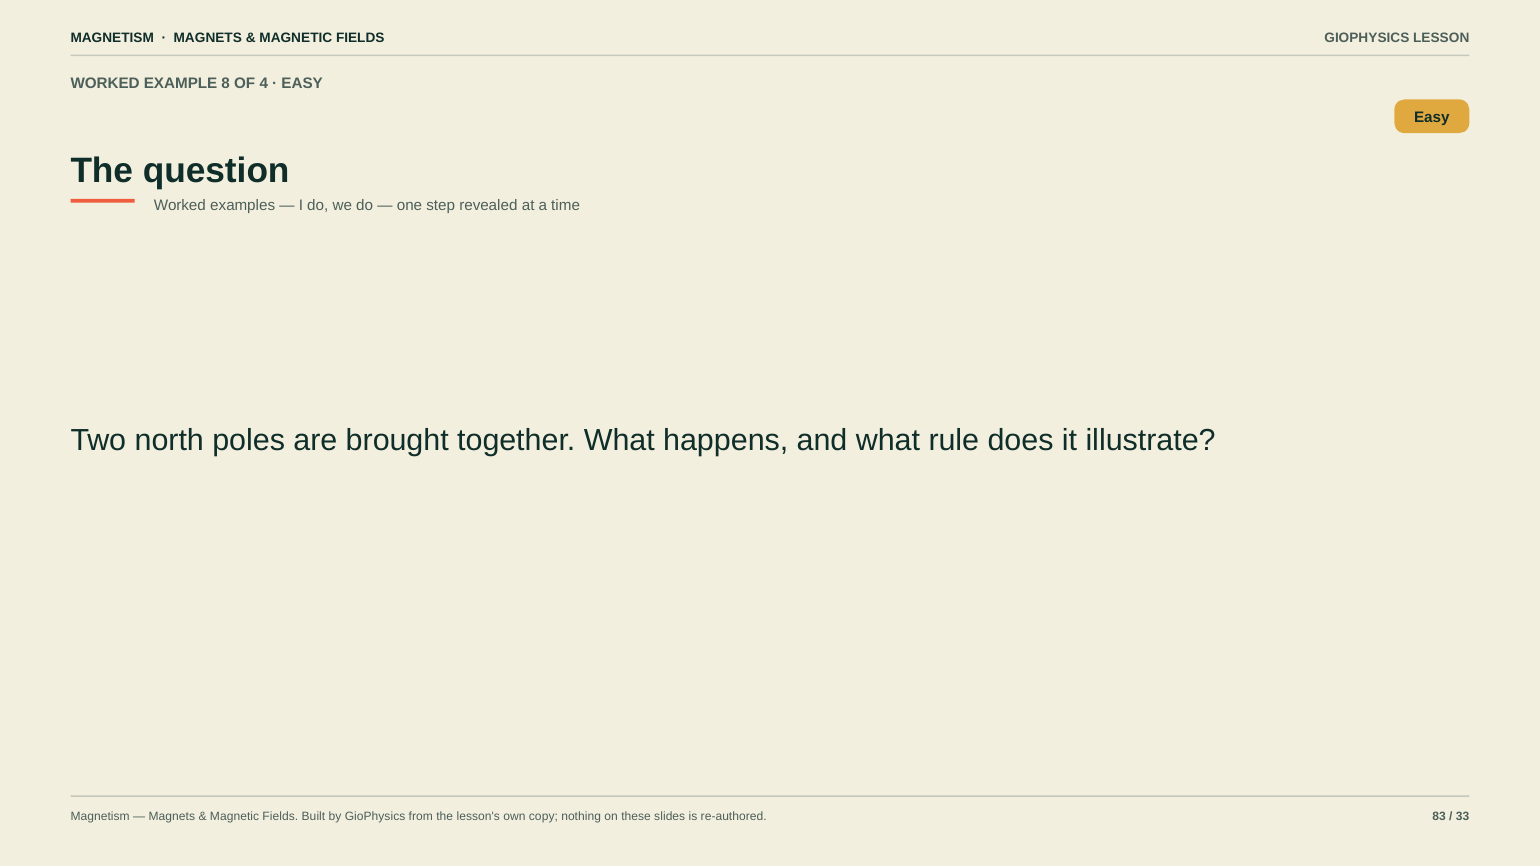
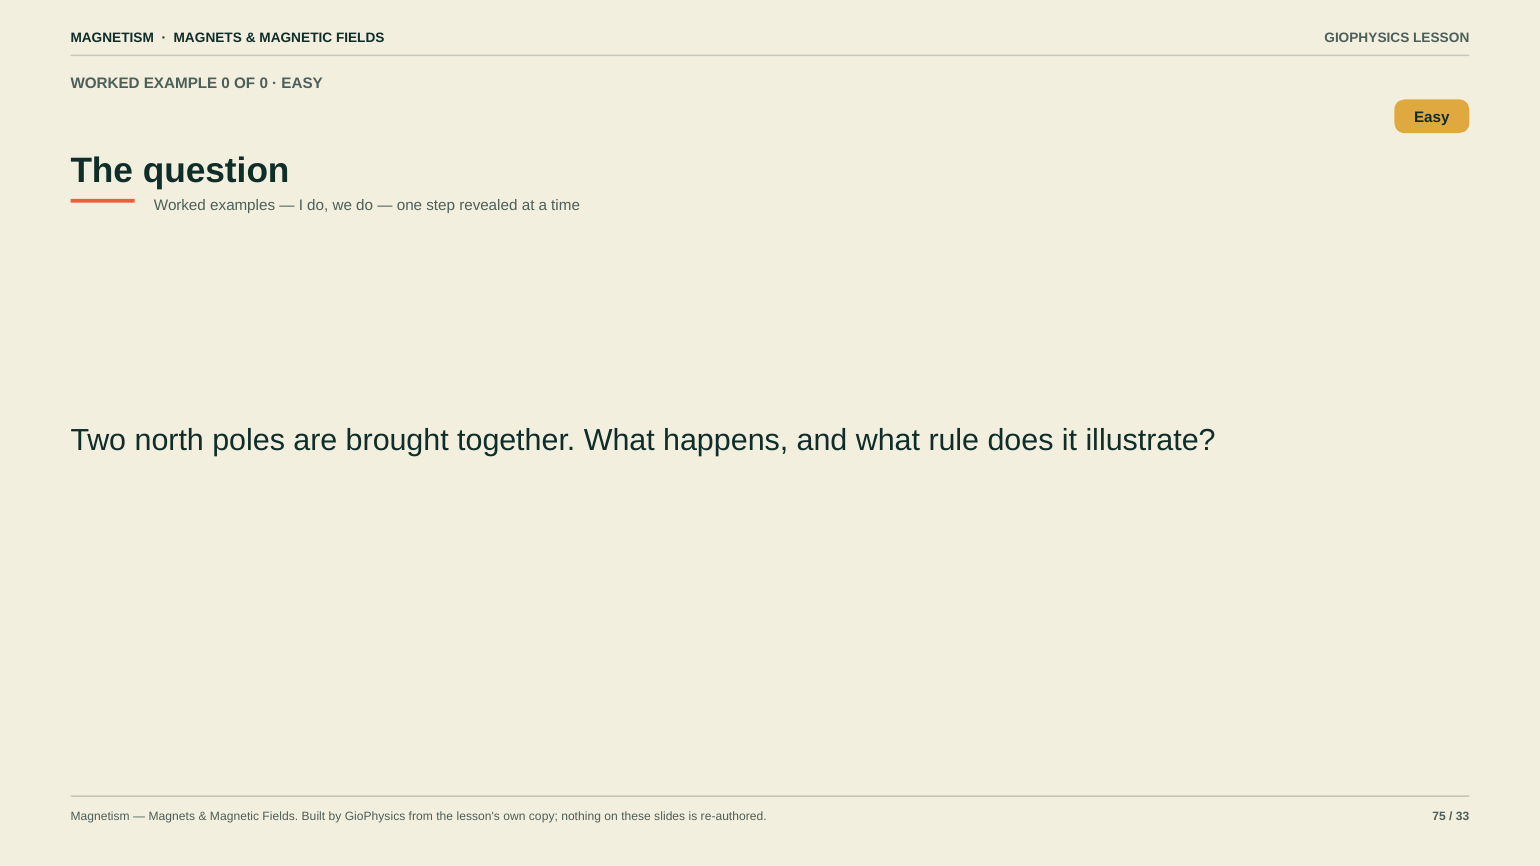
EXAMPLE 8: 8 -> 0
OF 4: 4 -> 0
83: 83 -> 75
